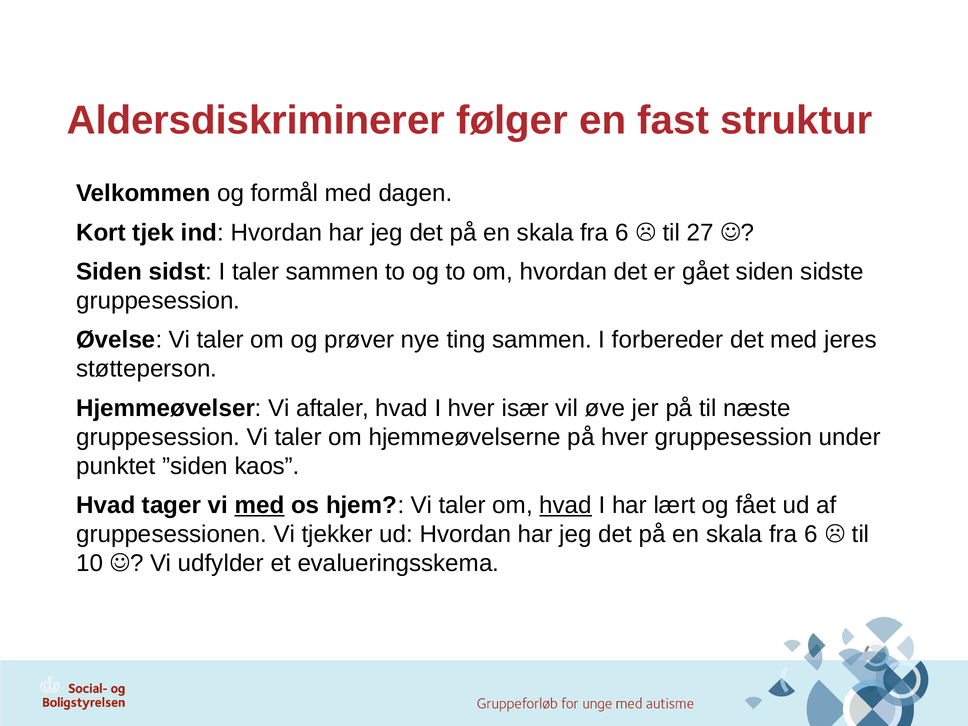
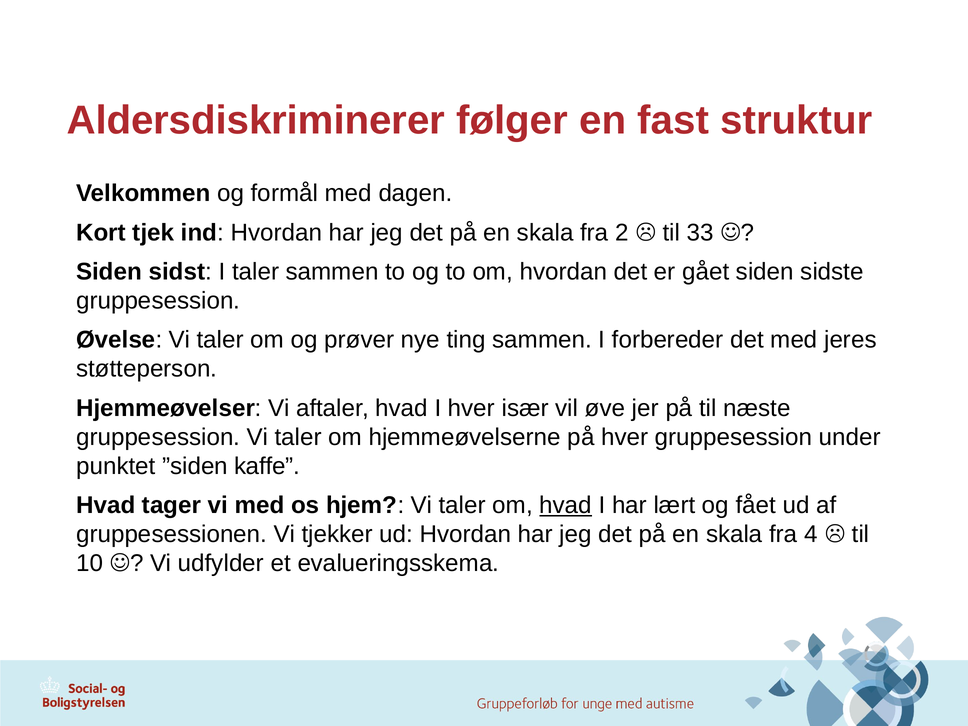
6 at (622, 233): 6 -> 2
27: 27 -> 33
kaos: kaos -> kaffe
med at (259, 505) underline: present -> none
6 at (811, 534): 6 -> 4
